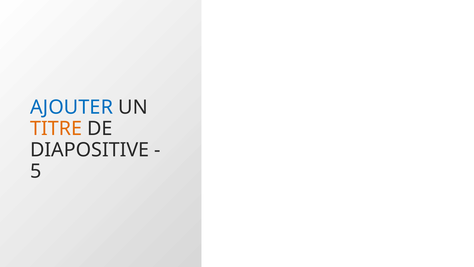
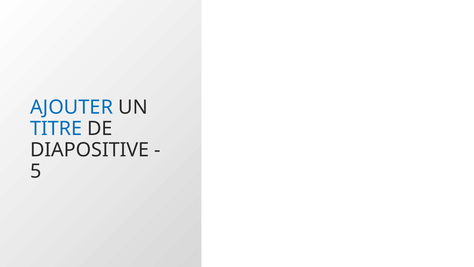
TITRE colour: orange -> blue
